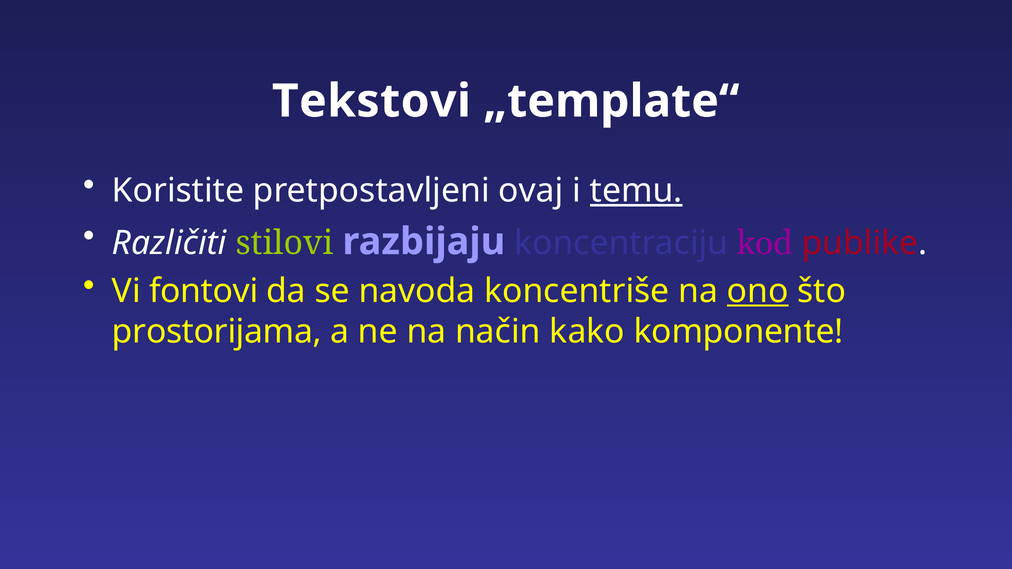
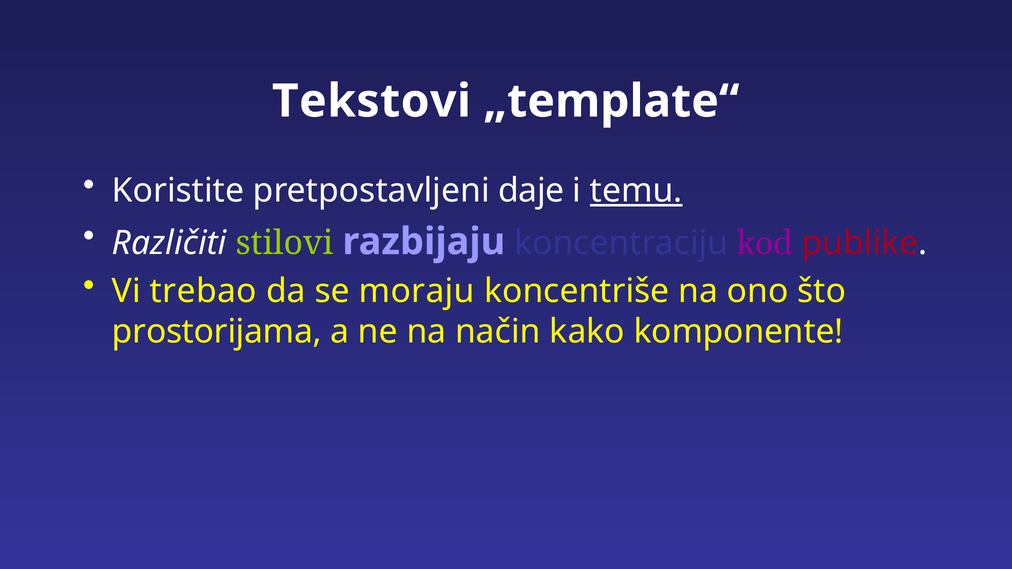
ovaj: ovaj -> daje
fontovi: fontovi -> trebao
navoda: navoda -> moraju
ono underline: present -> none
